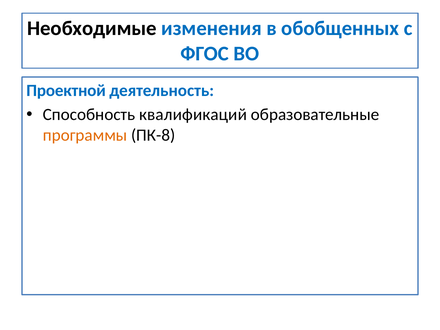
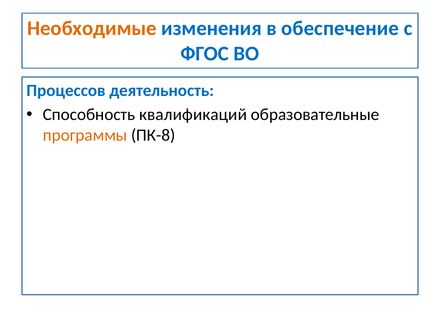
Необходимые colour: black -> orange
обобщенных: обобщенных -> обеспечение
Проектной: Проектной -> Процессов
